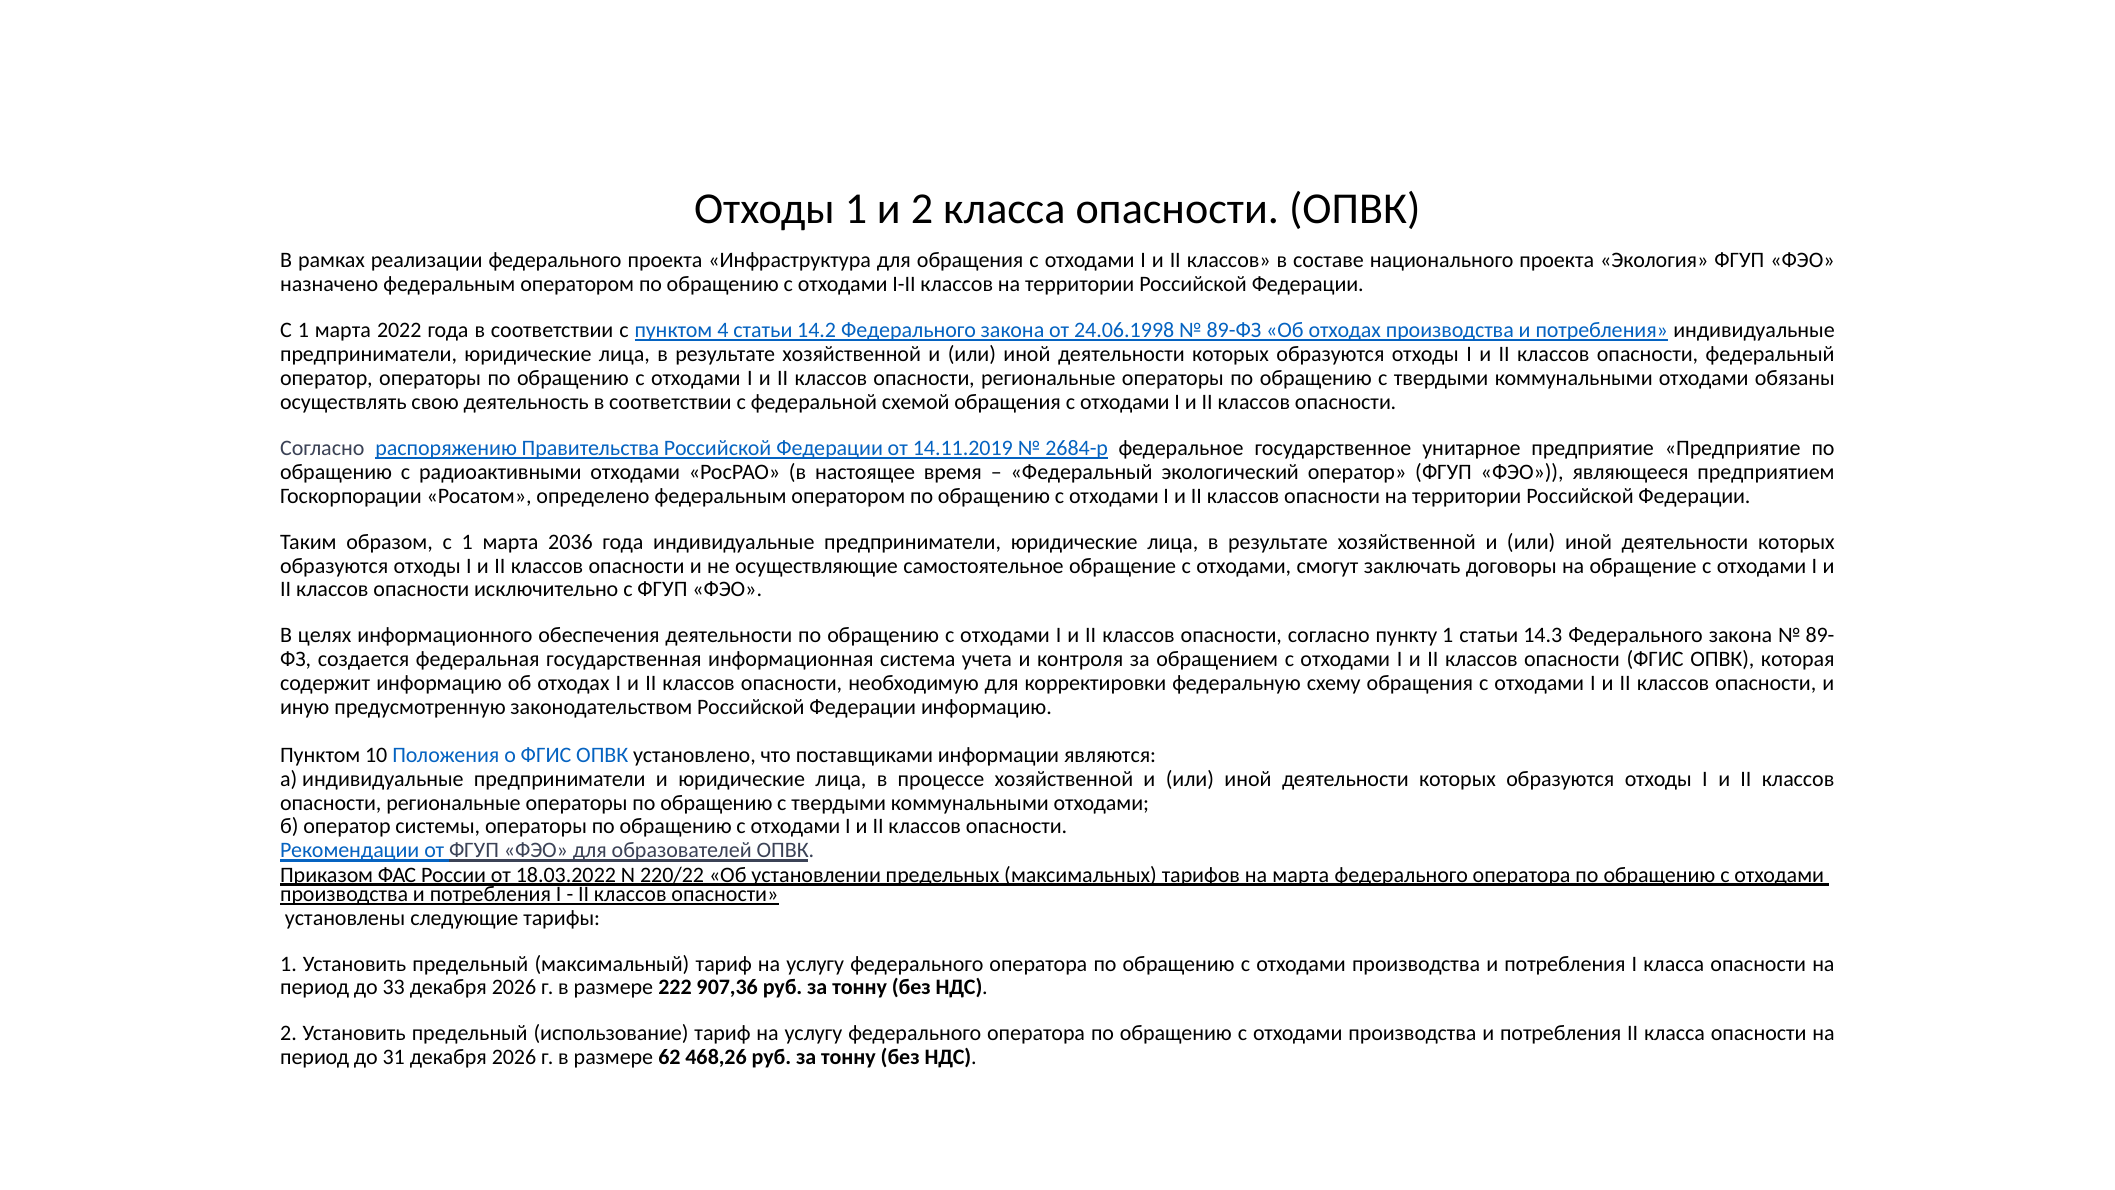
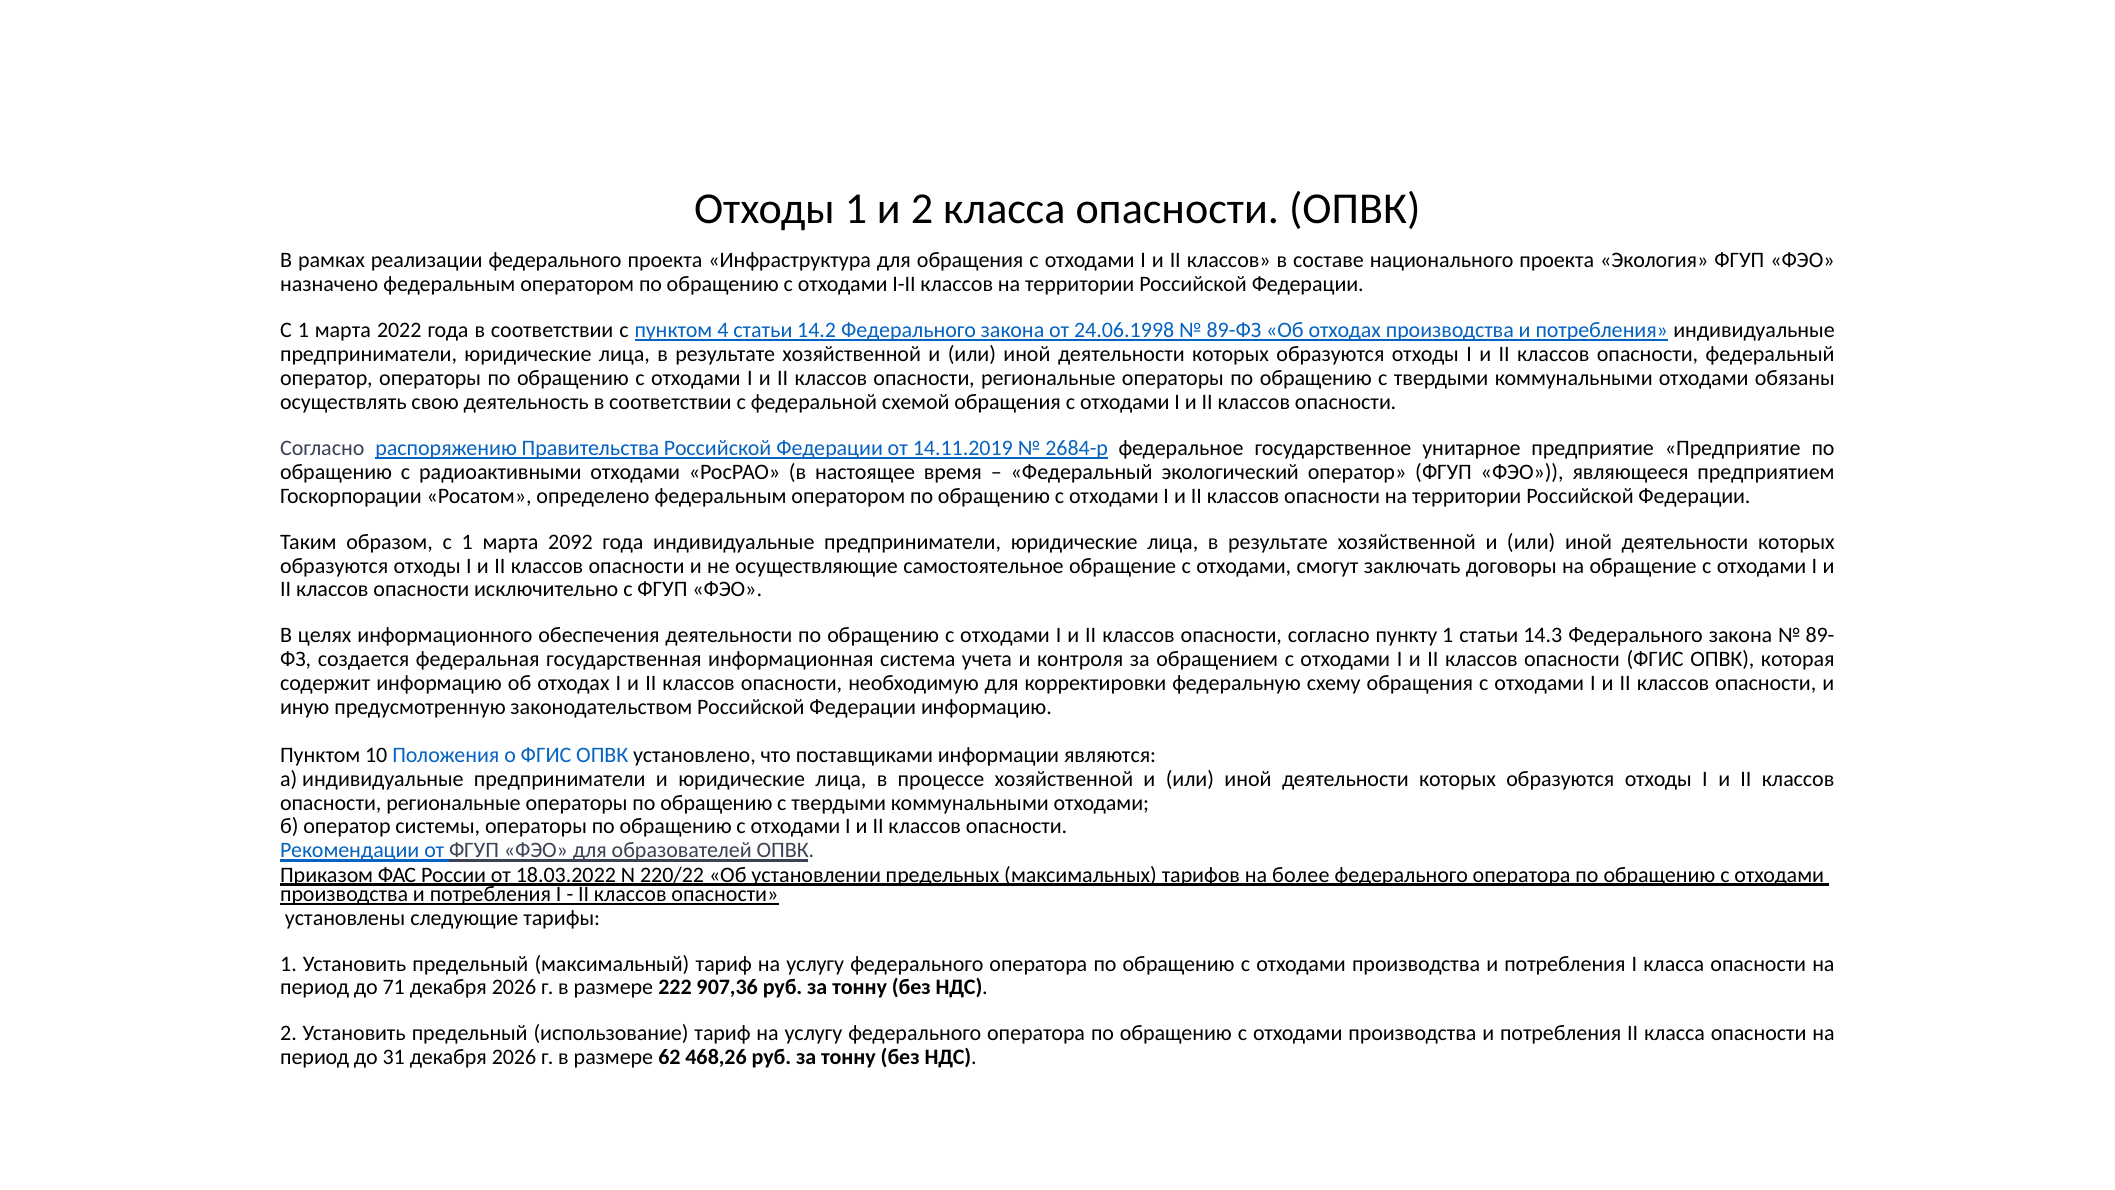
2036: 2036 -> 2092
на марта: марта -> более
33: 33 -> 71
